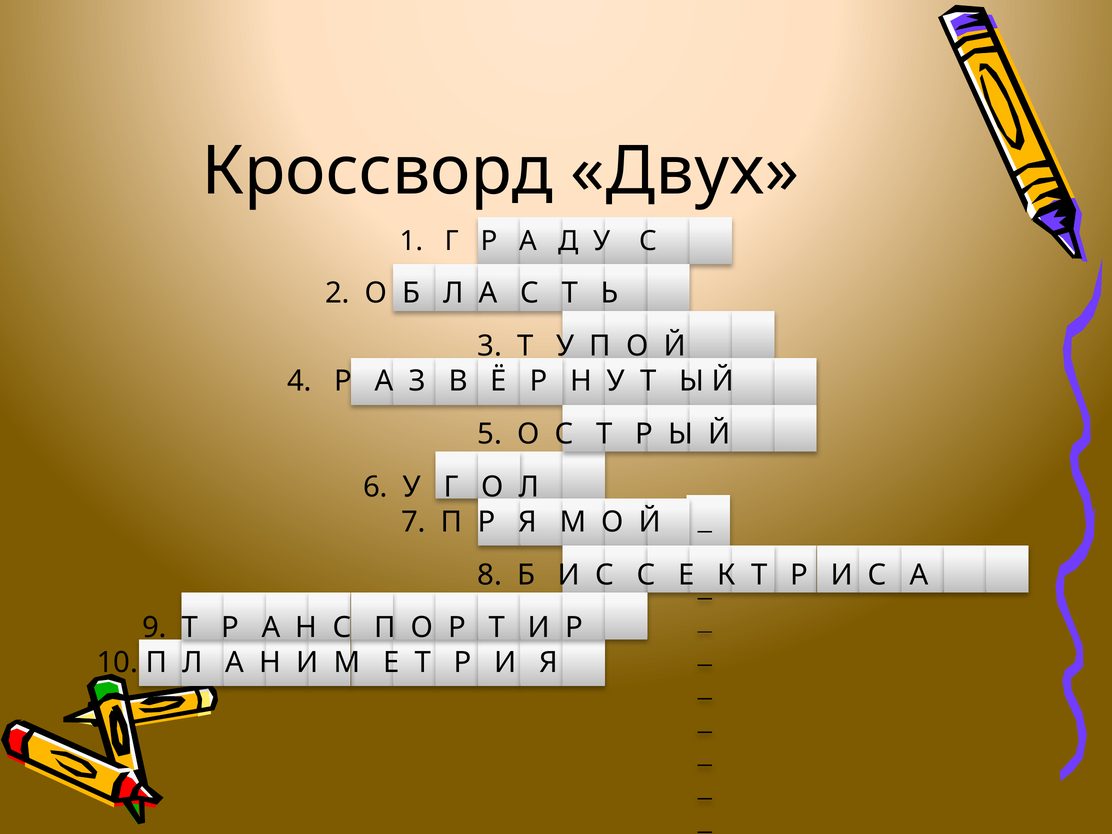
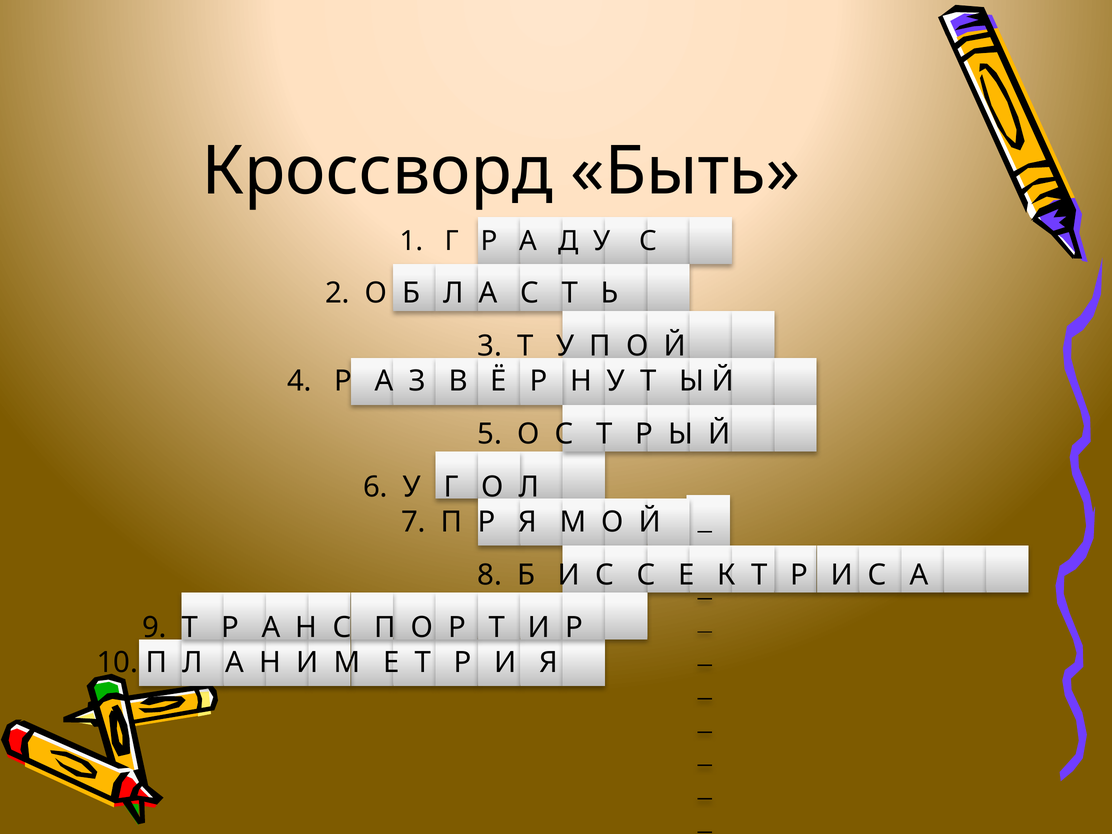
Двух: Двух -> Быть
